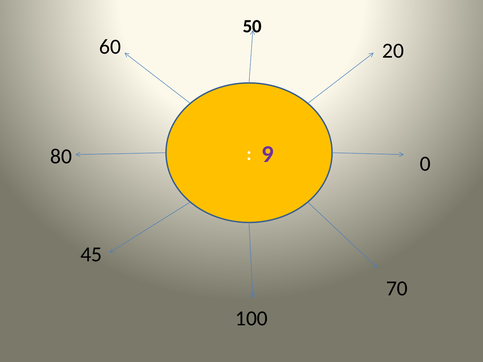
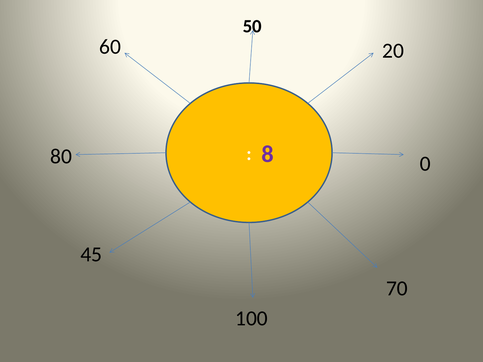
9: 9 -> 8
